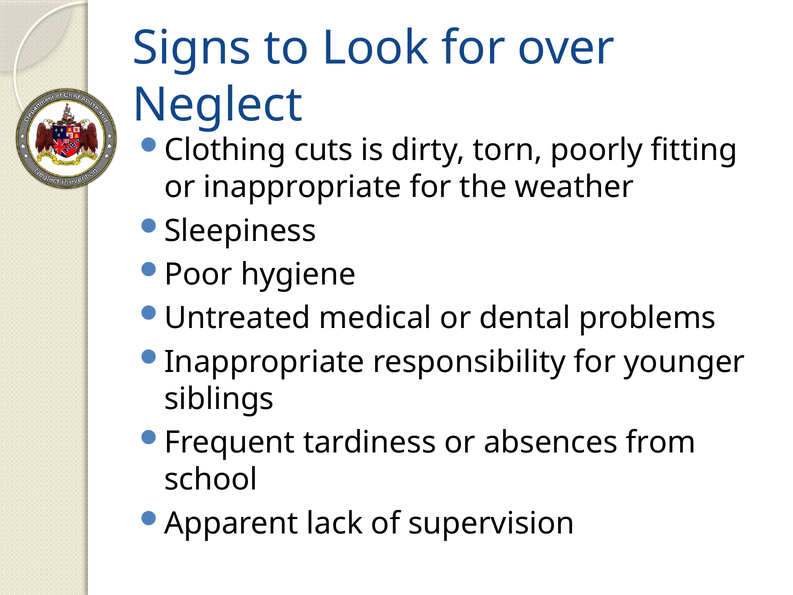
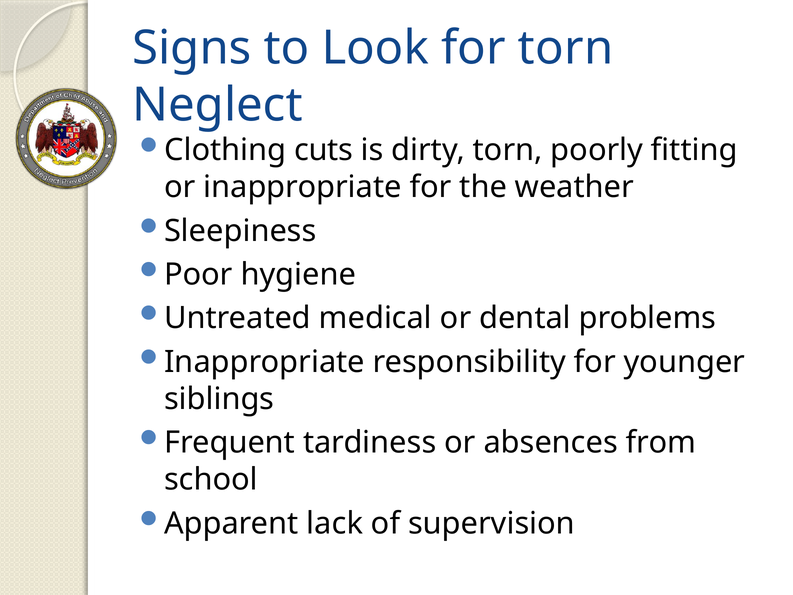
for over: over -> torn
